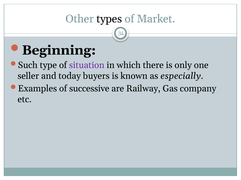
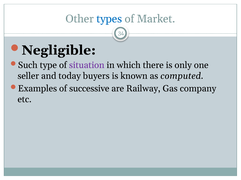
types colour: black -> blue
Beginning: Beginning -> Negligible
especially: especially -> computed
